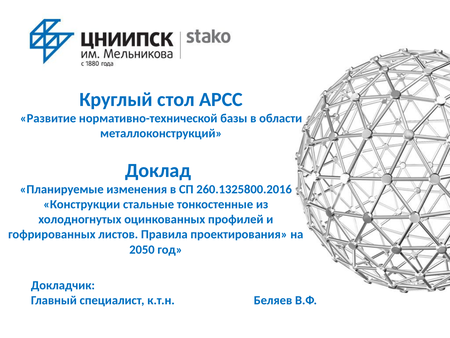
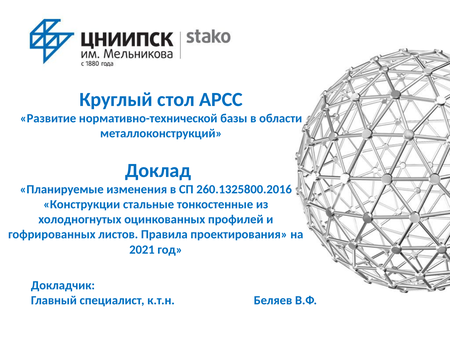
2050: 2050 -> 2021
